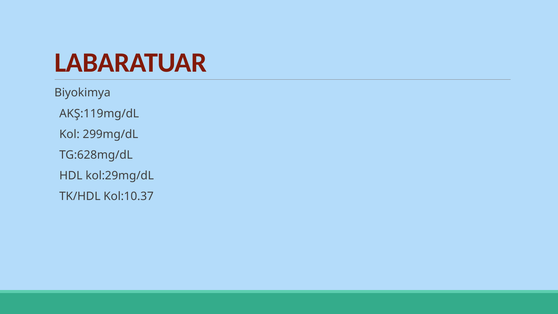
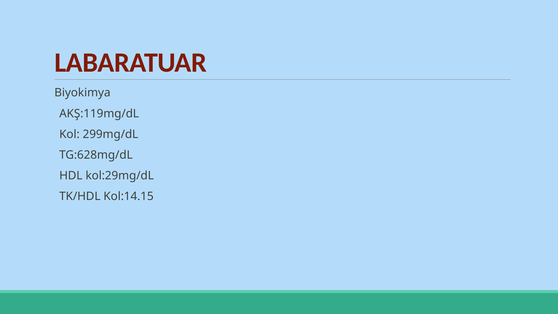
Kol:10.37: Kol:10.37 -> Kol:14.15
